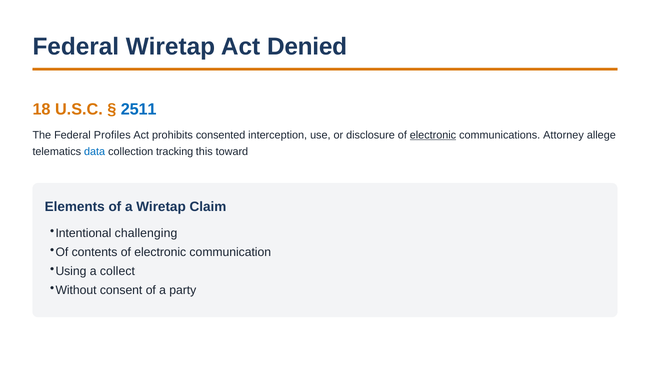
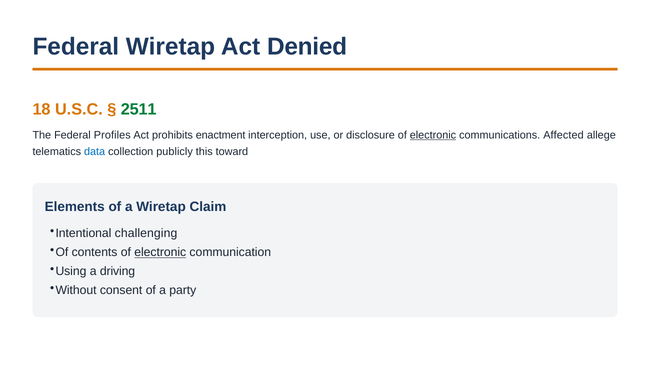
2511 colour: blue -> green
consented: consented -> enactment
Attorney: Attorney -> Affected
tracking: tracking -> publicly
electronic at (160, 252) underline: none -> present
collect: collect -> driving
